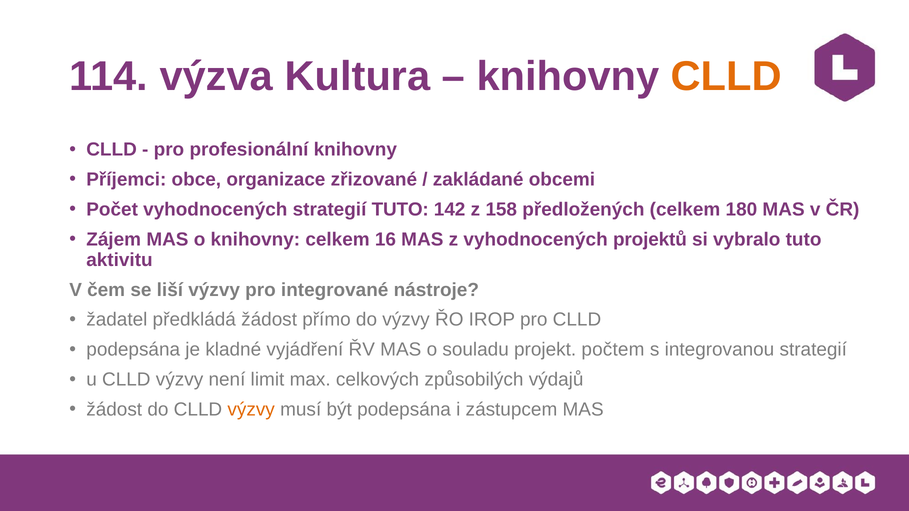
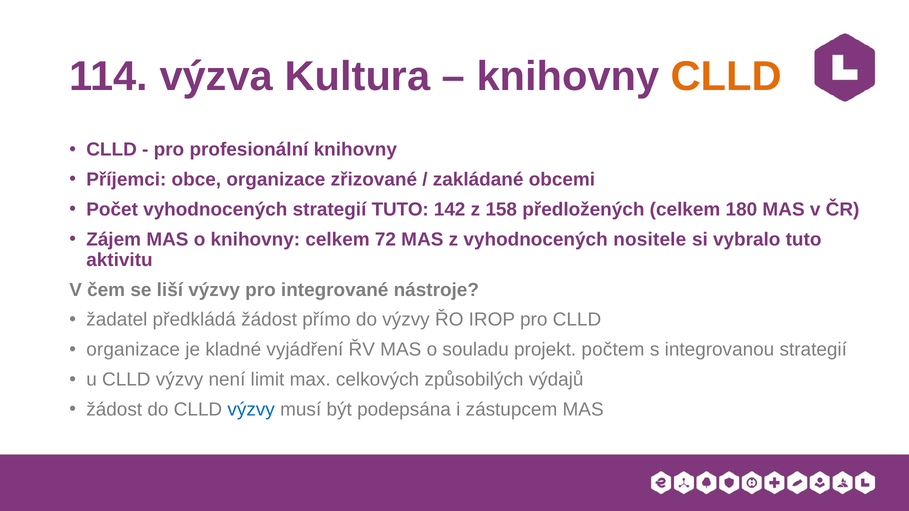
16: 16 -> 72
projektů: projektů -> nositele
podepsána at (133, 350): podepsána -> organizace
výzvy at (251, 410) colour: orange -> blue
